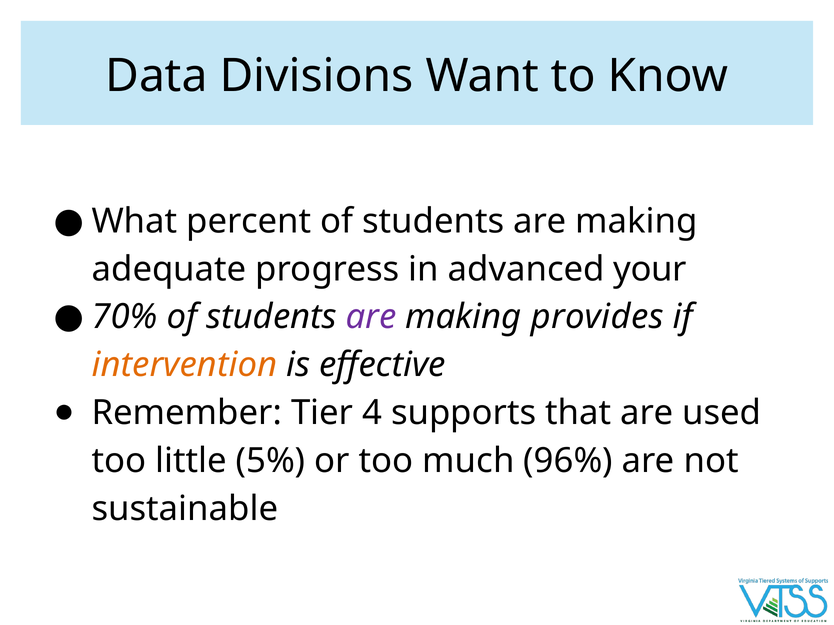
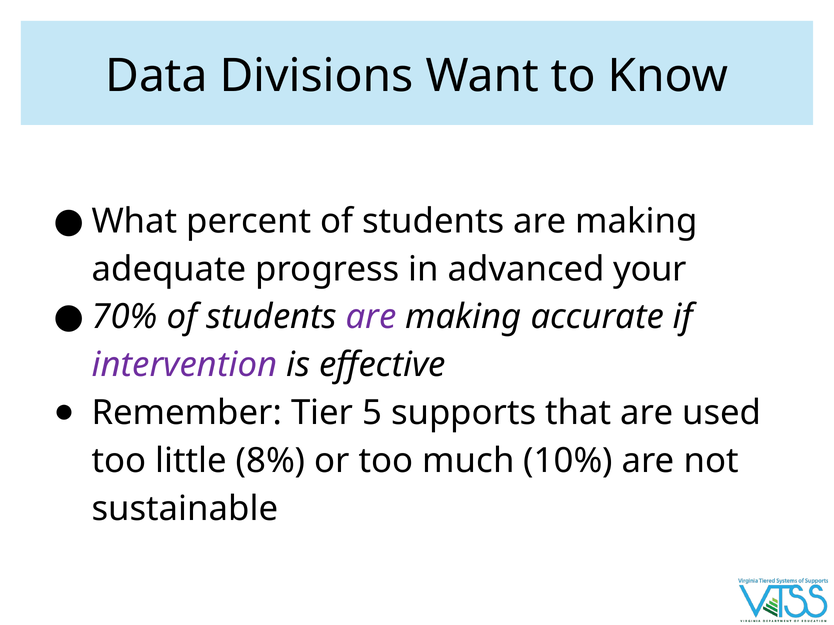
provides: provides -> accurate
intervention colour: orange -> purple
4: 4 -> 5
5%: 5% -> 8%
96%: 96% -> 10%
